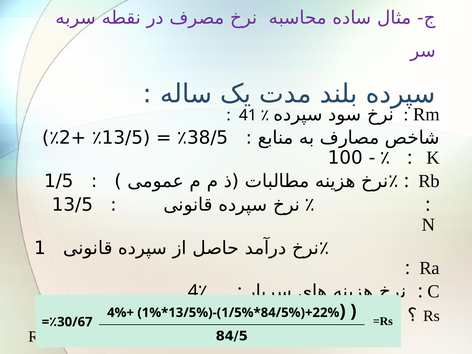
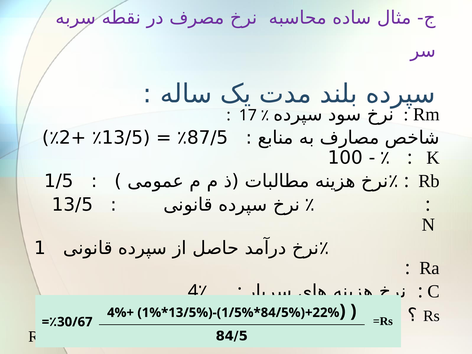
41: 41 -> 17
38/5: 38/5 -> 87/5
